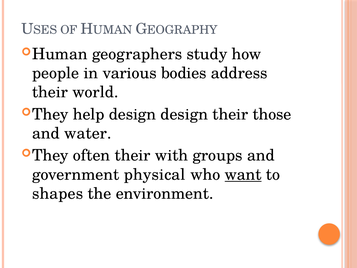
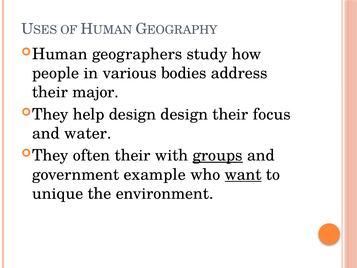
world: world -> major
those: those -> focus
groups underline: none -> present
physical: physical -> example
shapes: shapes -> unique
